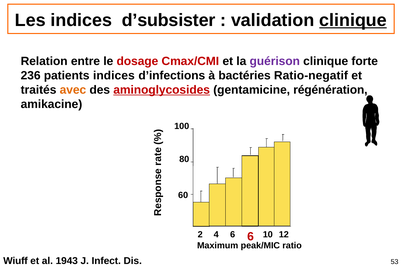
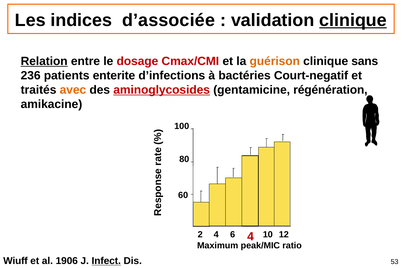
d’subsister: d’subsister -> d’associée
Relation underline: none -> present
guérison colour: purple -> orange
forte: forte -> sans
patients indices: indices -> enterite
Ratio-negatif: Ratio-negatif -> Court-negatif
6 6: 6 -> 4
1943: 1943 -> 1906
Infect underline: none -> present
